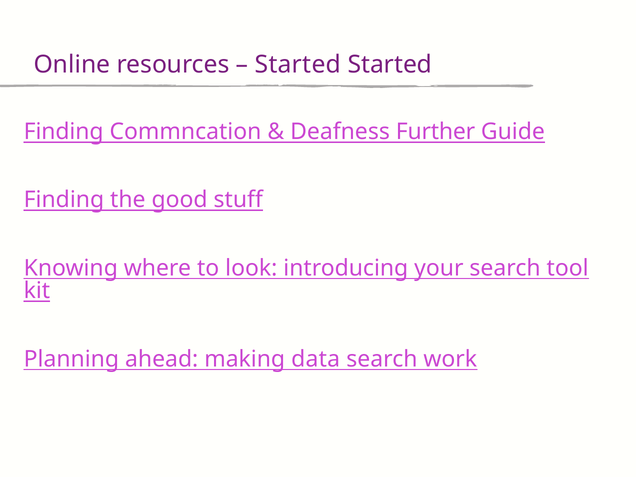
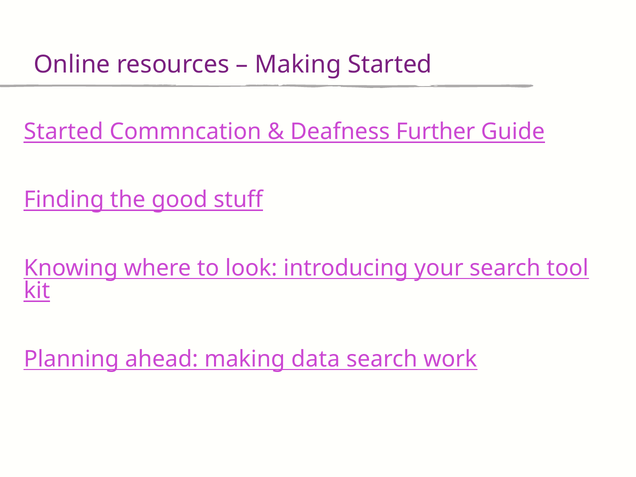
Started at (298, 65): Started -> Making
Finding at (64, 132): Finding -> Started
